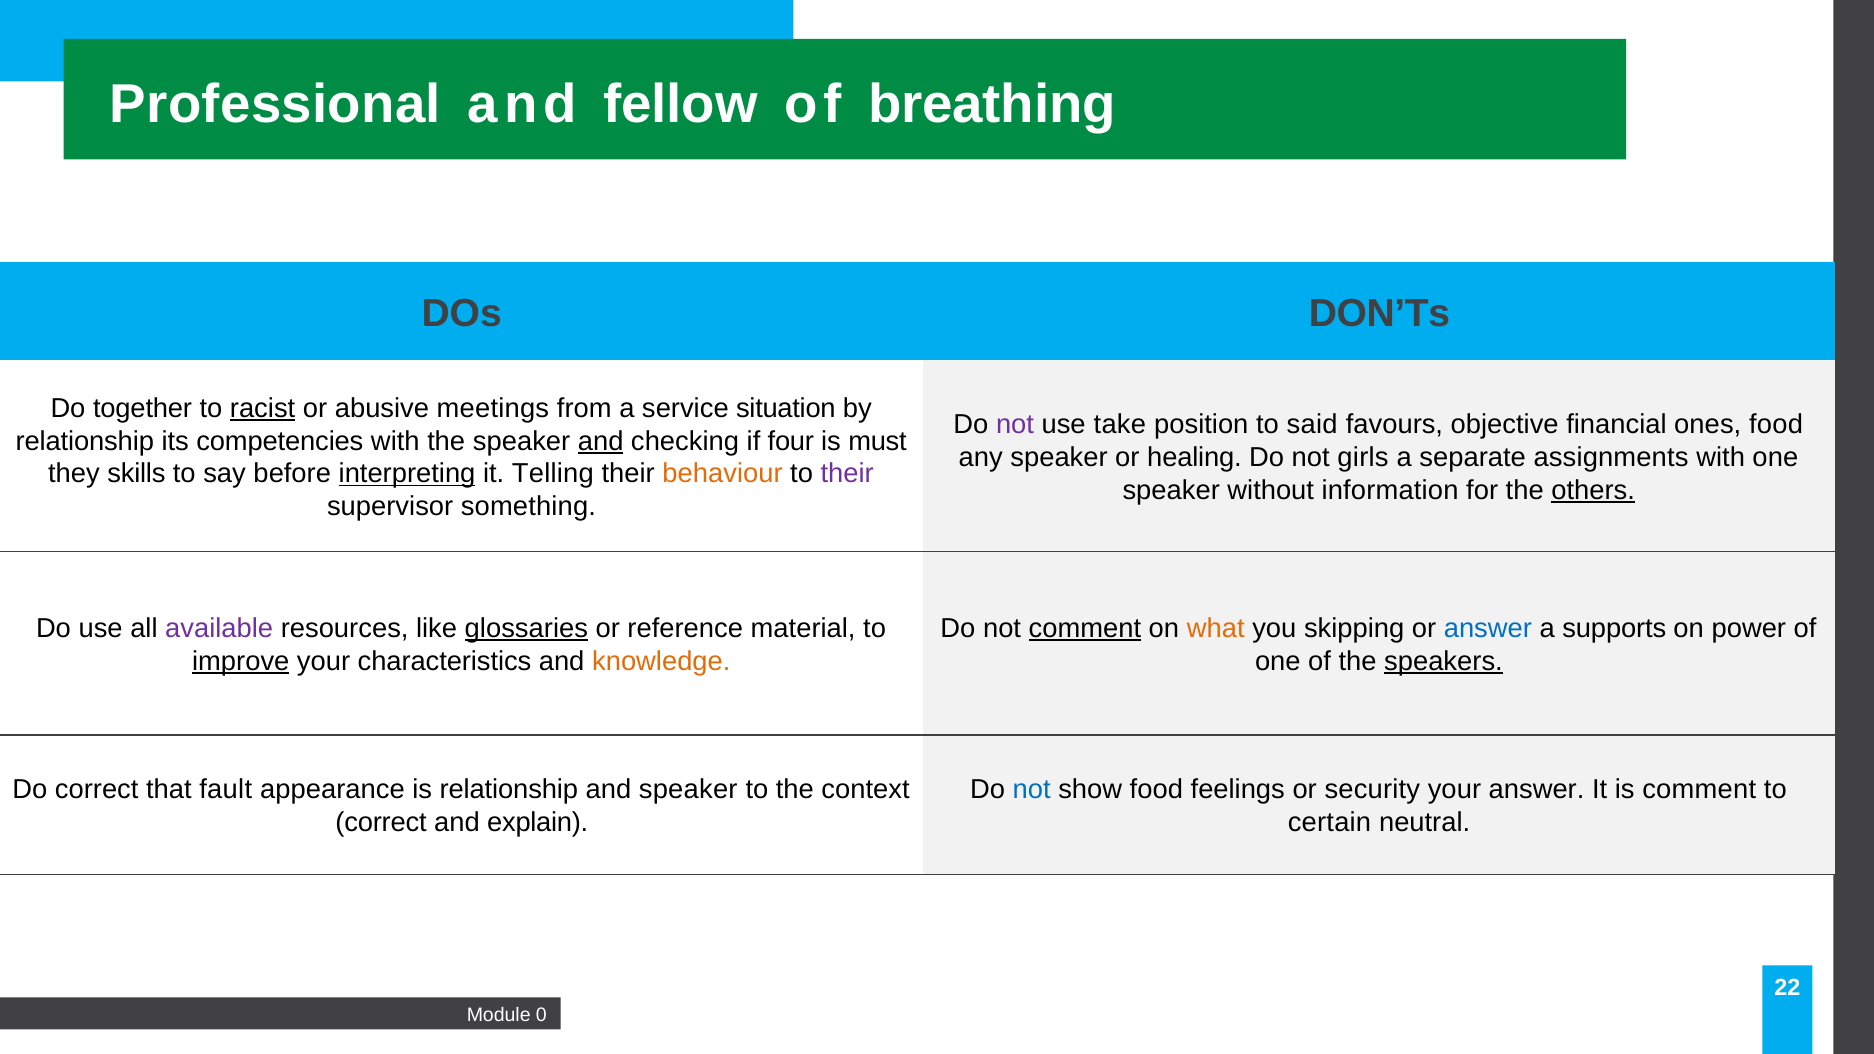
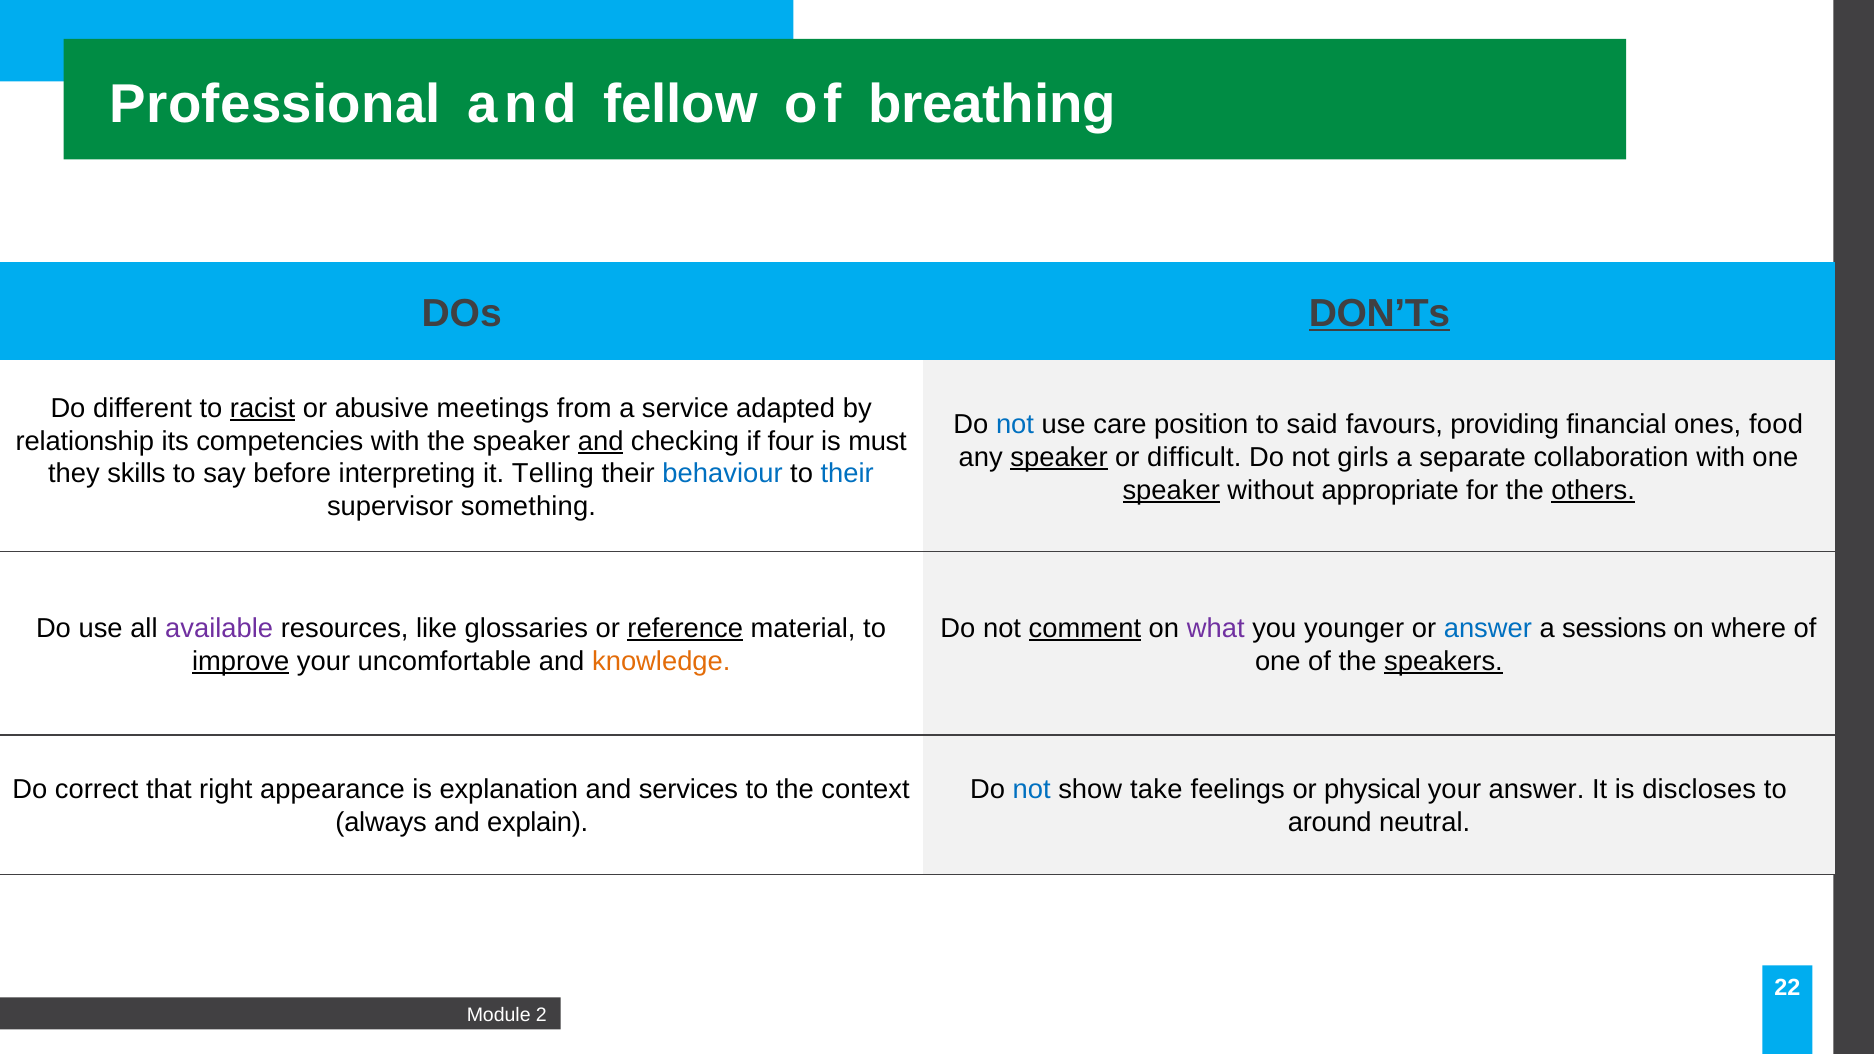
DON’Ts underline: none -> present
together: together -> different
situation: situation -> adapted
not at (1015, 425) colour: purple -> blue
take: take -> care
objective: objective -> providing
speaker at (1059, 458) underline: none -> present
healing: healing -> difficult
assignments: assignments -> collaboration
interpreting underline: present -> none
behaviour colour: orange -> blue
their at (847, 474) colour: purple -> blue
speaker at (1171, 490) underline: none -> present
information: information -> appropriate
glossaries underline: present -> none
reference underline: none -> present
what colour: orange -> purple
skipping: skipping -> younger
supports: supports -> sessions
power: power -> where
characteristics: characteristics -> uncomfortable
fault: fault -> right
is relationship: relationship -> explanation
and speaker: speaker -> services
show food: food -> take
security: security -> physical
is comment: comment -> discloses
correct at (381, 823): correct -> always
certain: certain -> around
0: 0 -> 2
